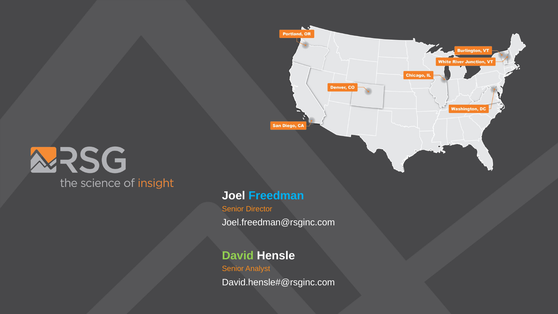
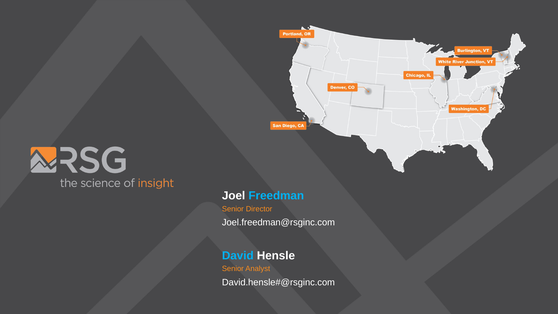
David colour: light green -> light blue
